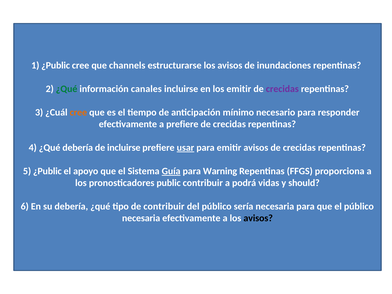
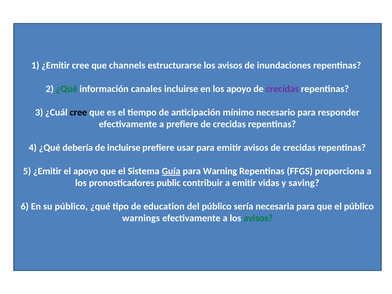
1 ¿Public: ¿Public -> ¿Emitir
los emitir: emitir -> apoyo
cree at (78, 112) colour: orange -> black
usar underline: present -> none
5 ¿Public: ¿Public -> ¿Emitir
a podrá: podrá -> emitir
y should: should -> saving
su debería: debería -> público
de contribuir: contribuir -> education
necesaria at (141, 218): necesaria -> warnings
avisos at (258, 218) colour: black -> green
